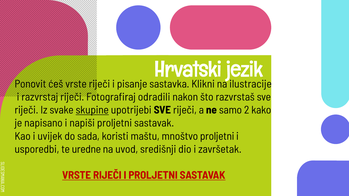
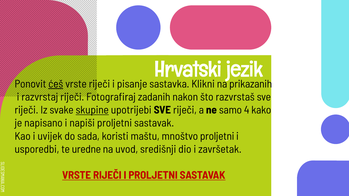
ćeš underline: none -> present
ilustracije: ilustracije -> prikazanih
odradili: odradili -> zadanih
2: 2 -> 4
